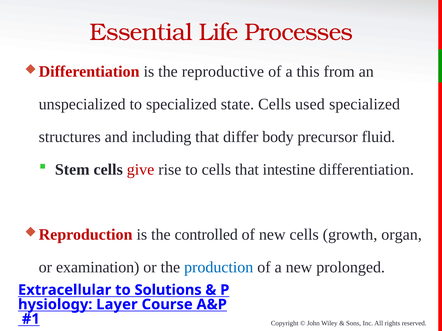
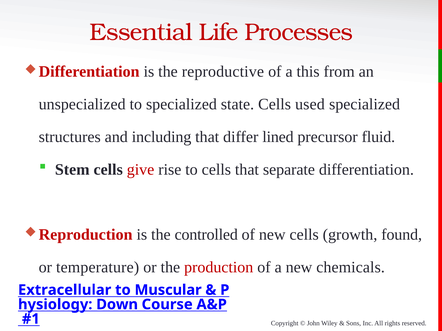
body: body -> lined
intestine: intestine -> separate
organ: organ -> found
examination: examination -> temperature
production colour: blue -> red
prolonged: prolonged -> chemicals
Solutions: Solutions -> Muscular
Layer: Layer -> Down
